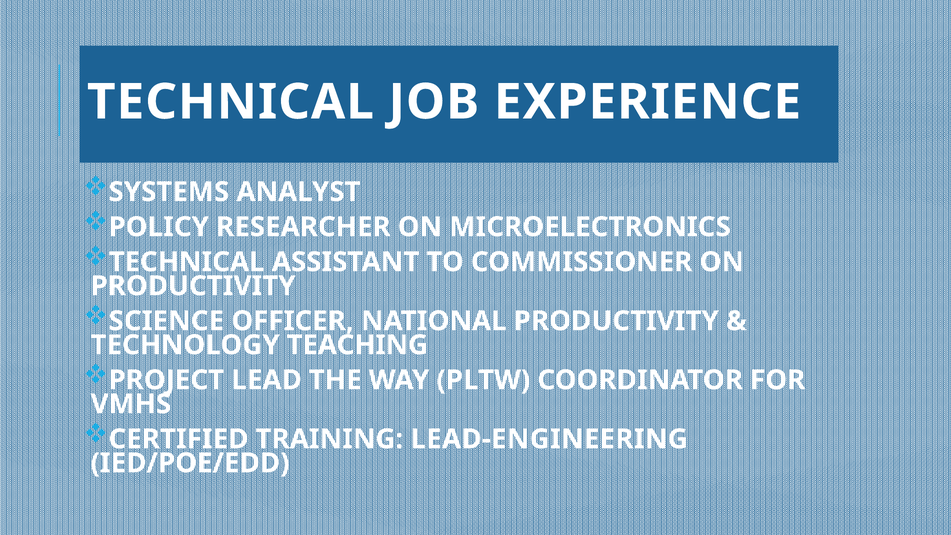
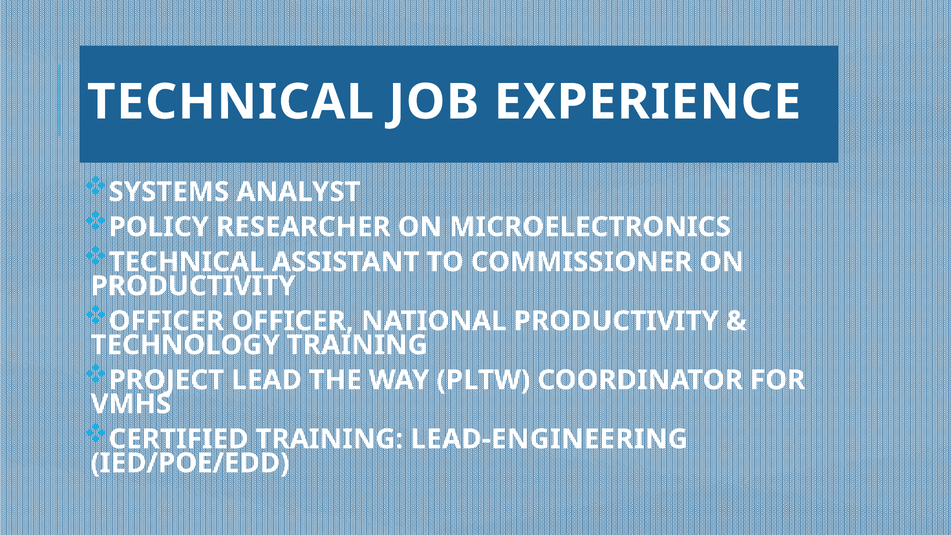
SCIENCE at (166, 321): SCIENCE -> OFFICER
TECHNOLOGY TEACHING: TEACHING -> TRAINING
